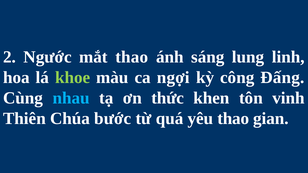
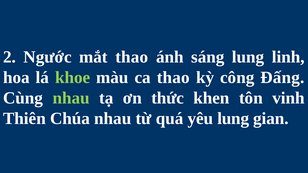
ca ngợi: ngợi -> thao
nhau at (71, 98) colour: light blue -> light green
Chúa bước: bước -> nhau
yêu thao: thao -> lung
